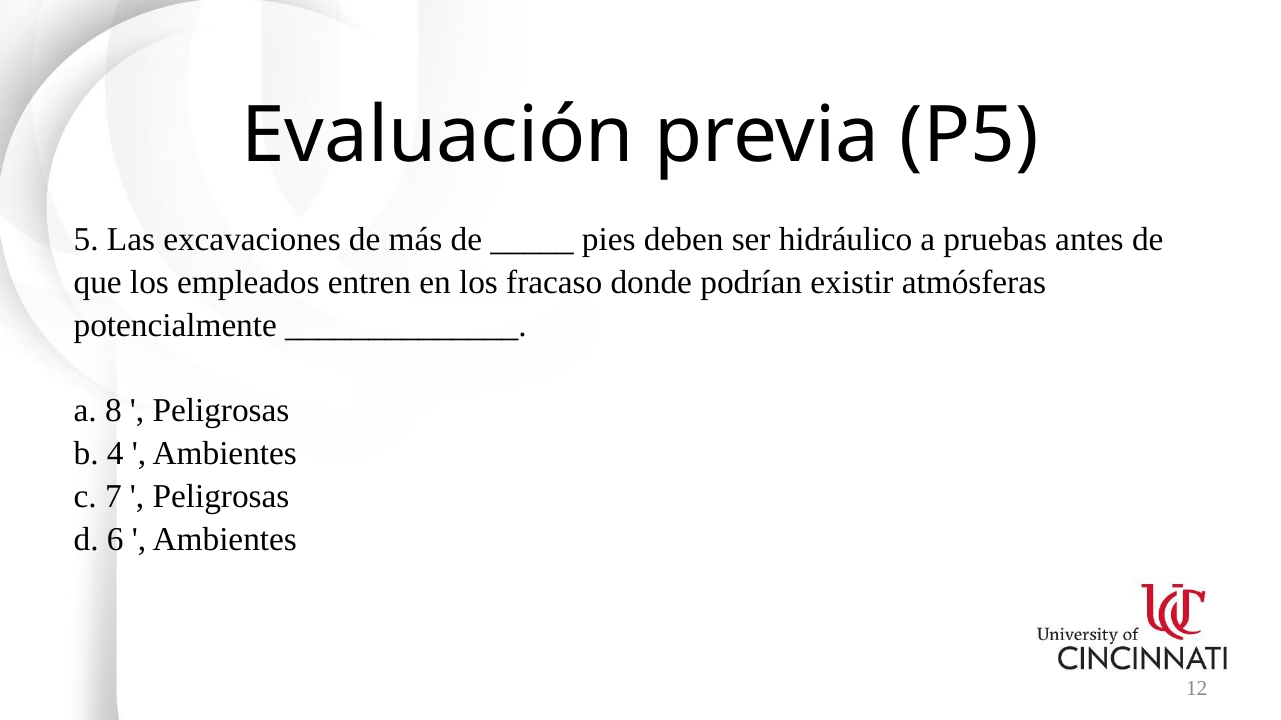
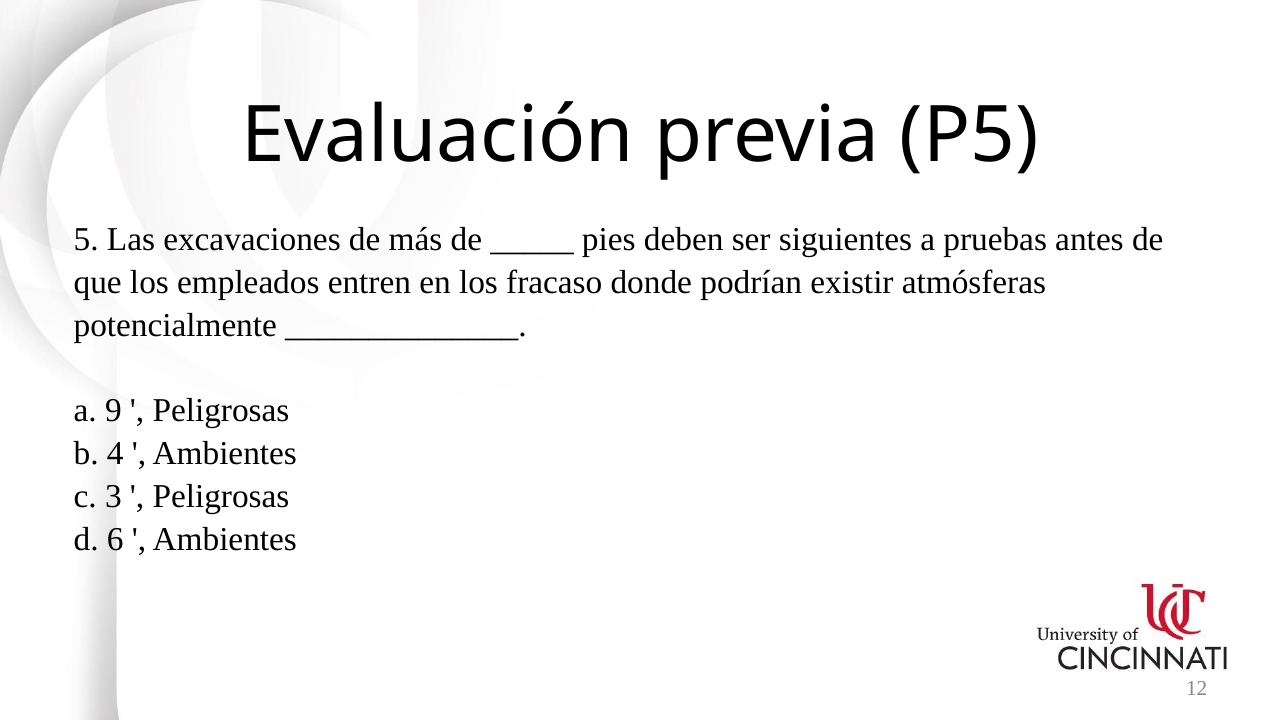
hidráulico: hidráulico -> siguientes
8: 8 -> 9
7: 7 -> 3
